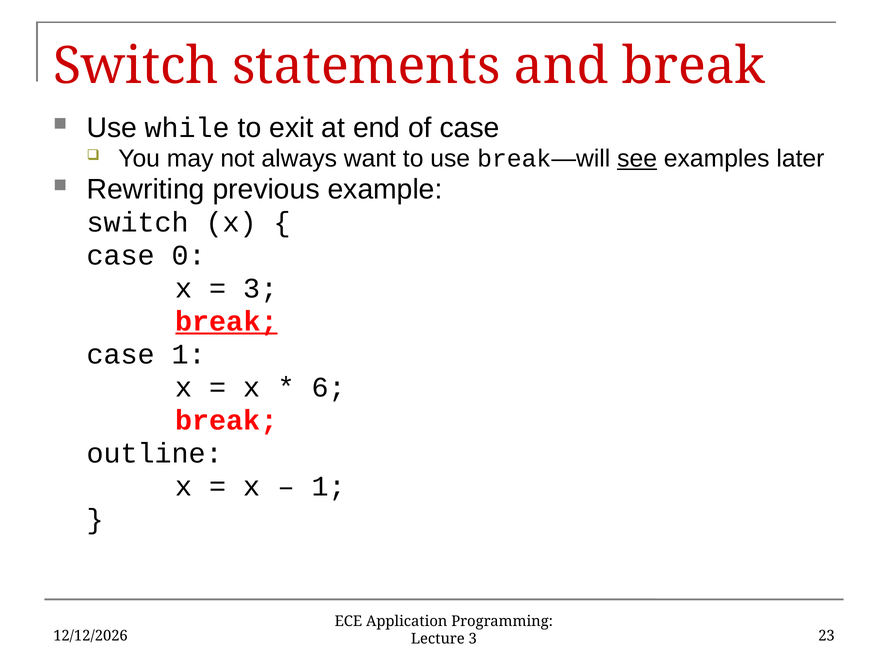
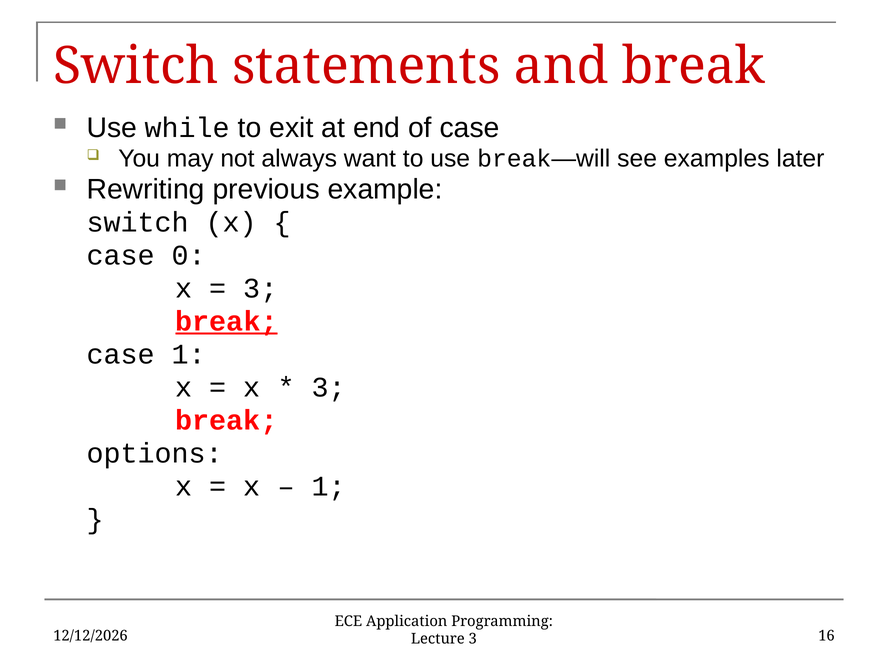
see underline: present -> none
6 at (329, 387): 6 -> 3
outline: outline -> options
23: 23 -> 16
